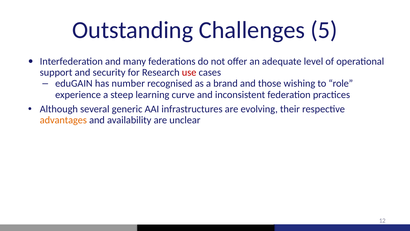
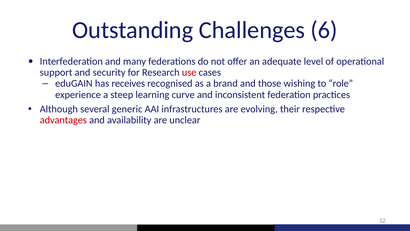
5: 5 -> 6
number: number -> receives
advantages colour: orange -> red
